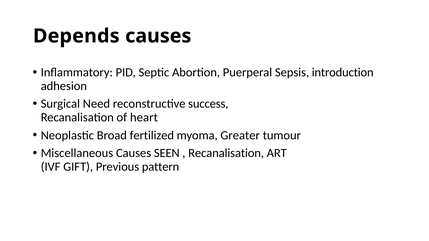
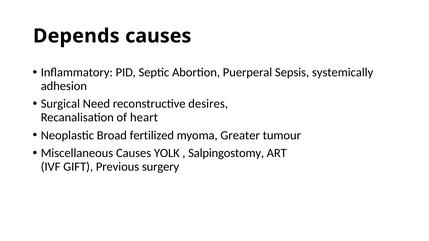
introduction: introduction -> systemically
success: success -> desires
SEEN: SEEN -> YOLK
Recanalisation at (226, 153): Recanalisation -> Salpingostomy
pattern: pattern -> surgery
